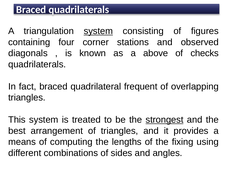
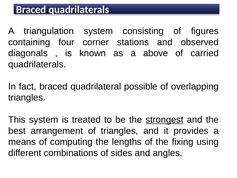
system at (98, 31) underline: present -> none
checks: checks -> carried
frequent: frequent -> possible
